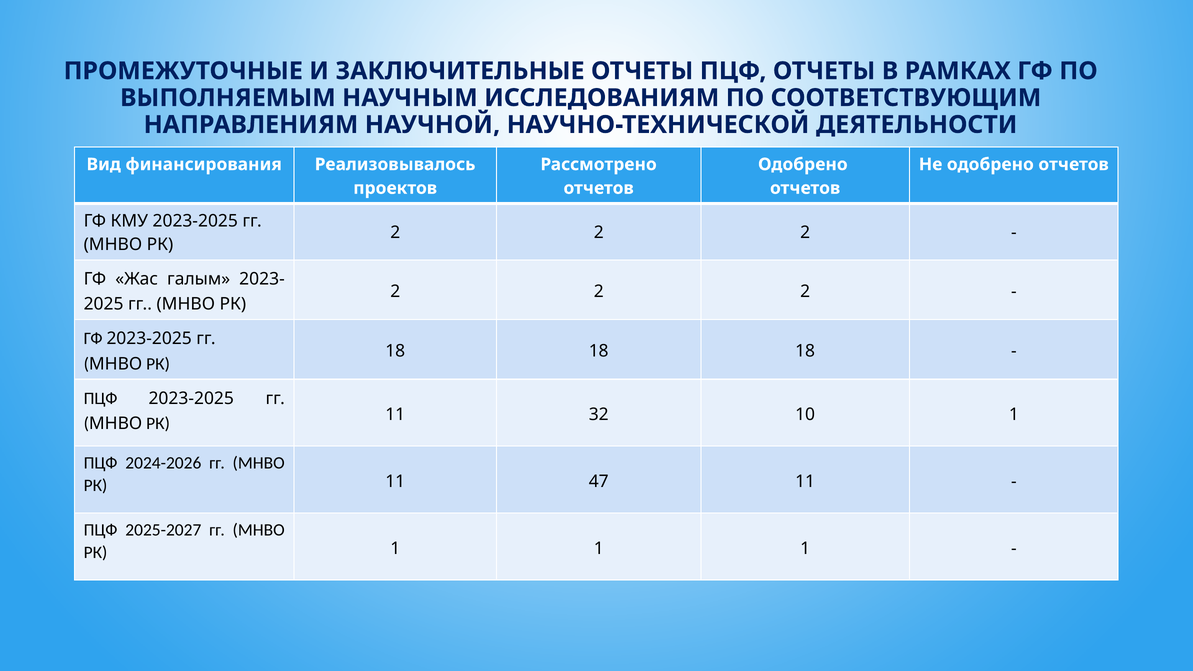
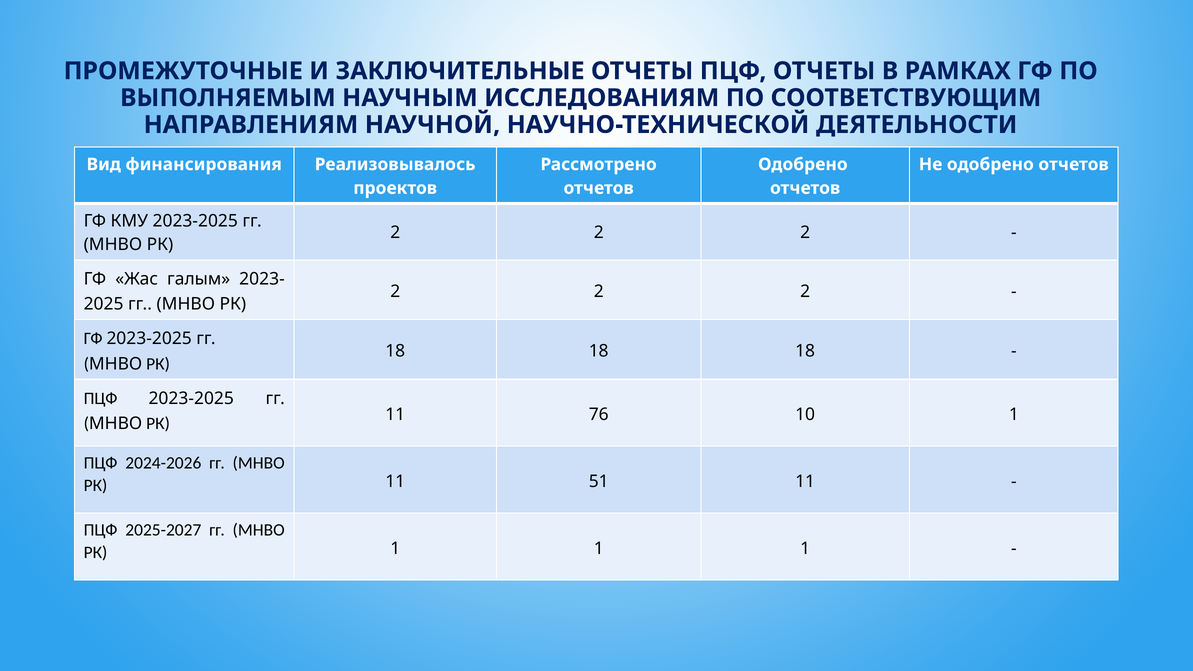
32: 32 -> 76
47: 47 -> 51
